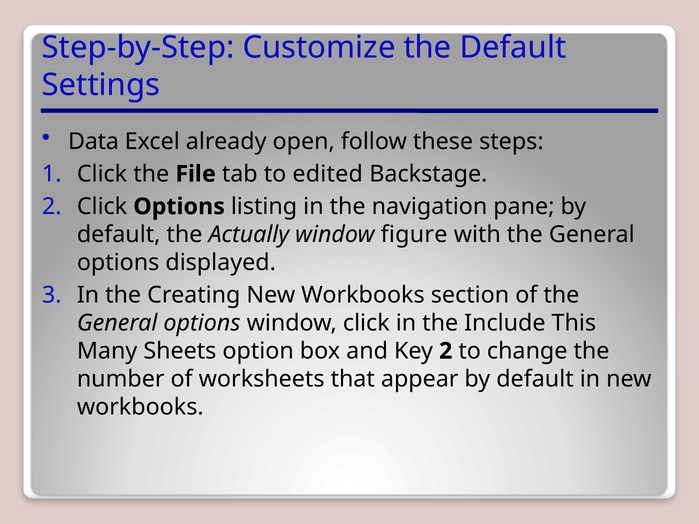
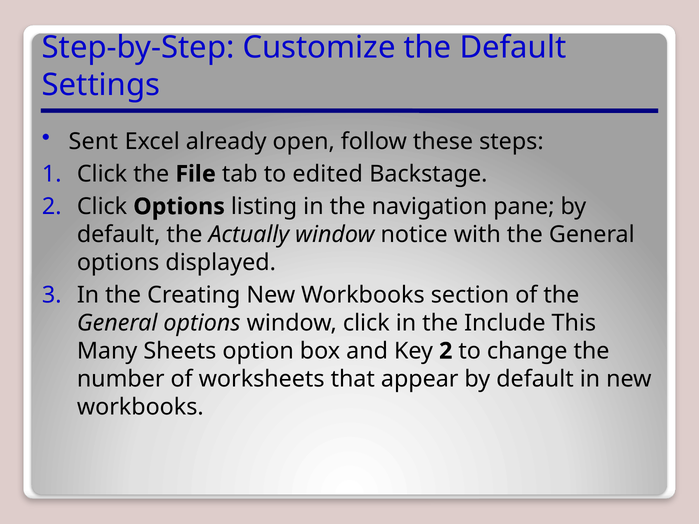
Data: Data -> Sent
figure: figure -> notice
